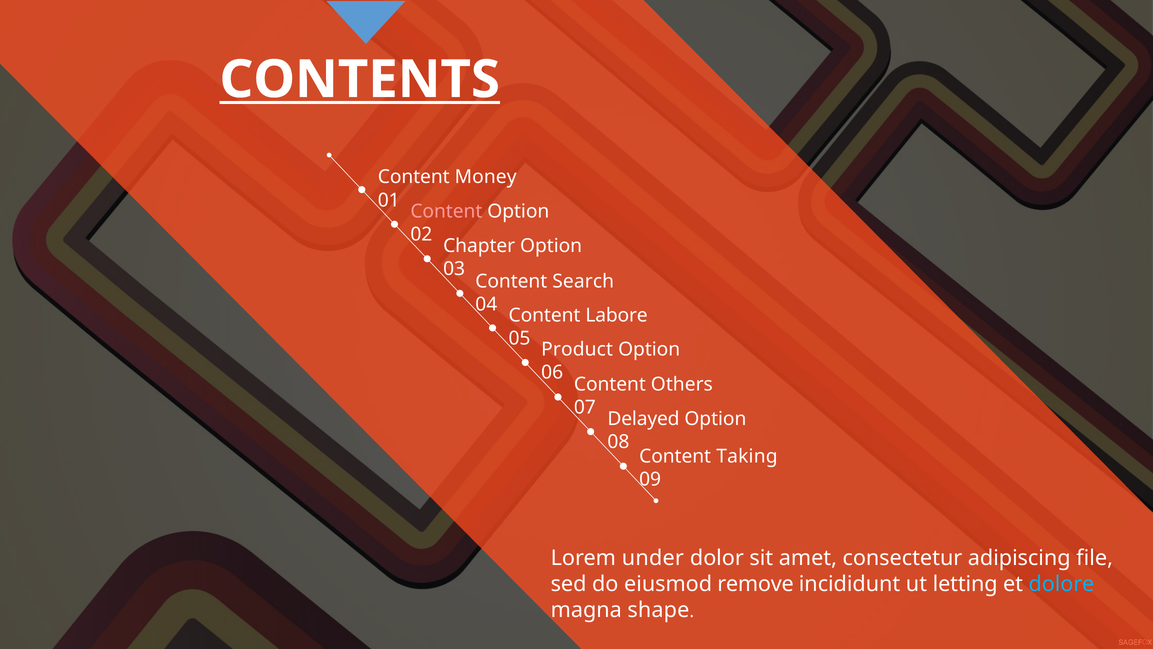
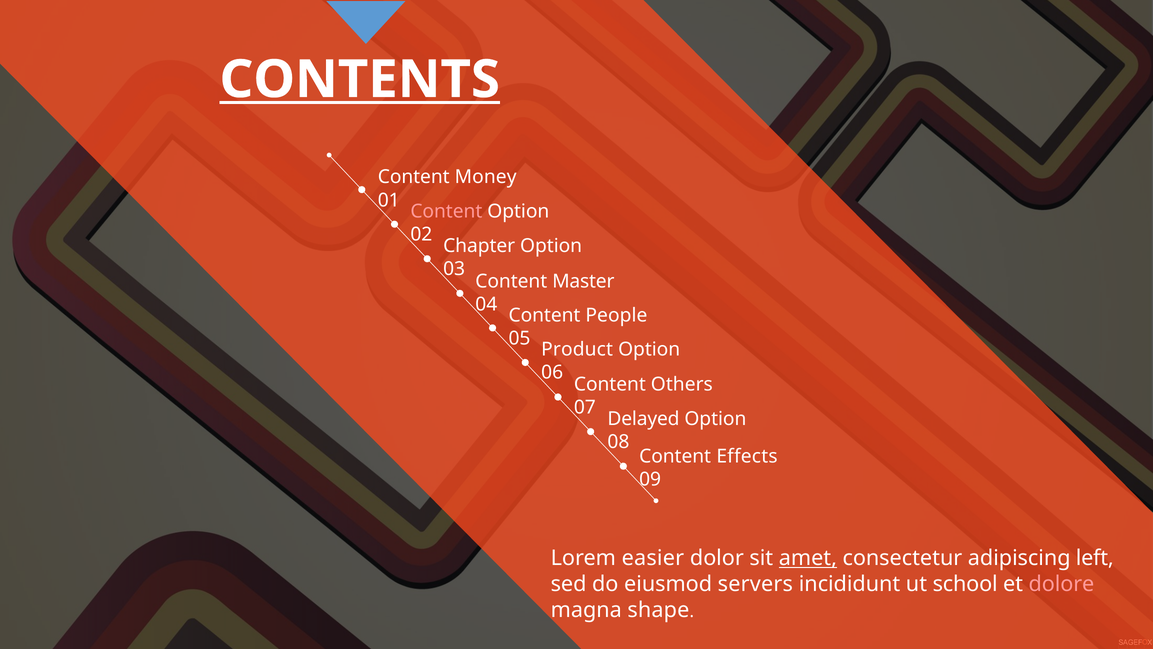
Search: Search -> Master
Labore: Labore -> People
Taking: Taking -> Effects
under: under -> easier
amet underline: none -> present
file: file -> left
remove: remove -> servers
letting: letting -> school
dolore colour: light blue -> pink
